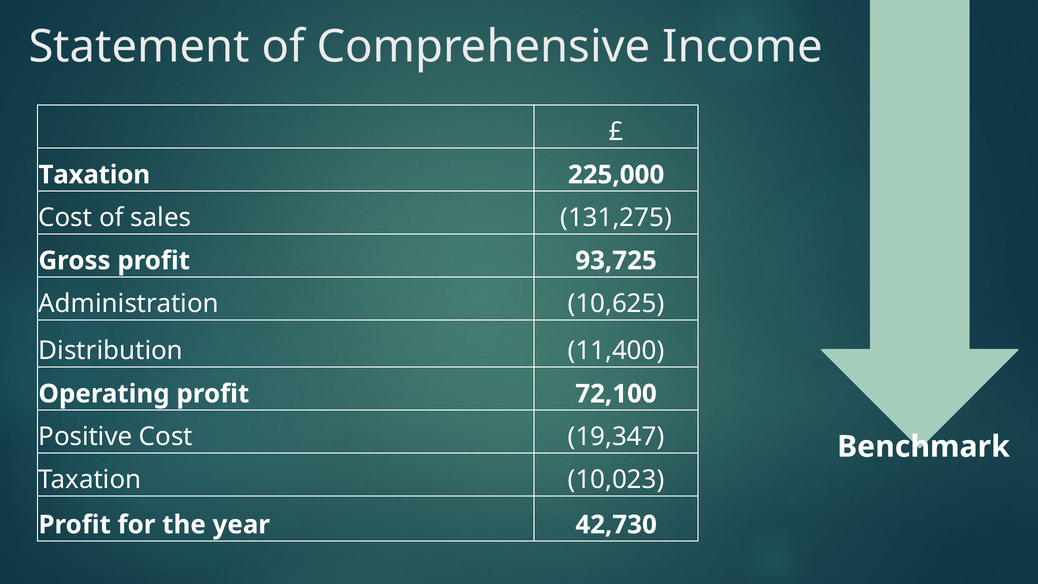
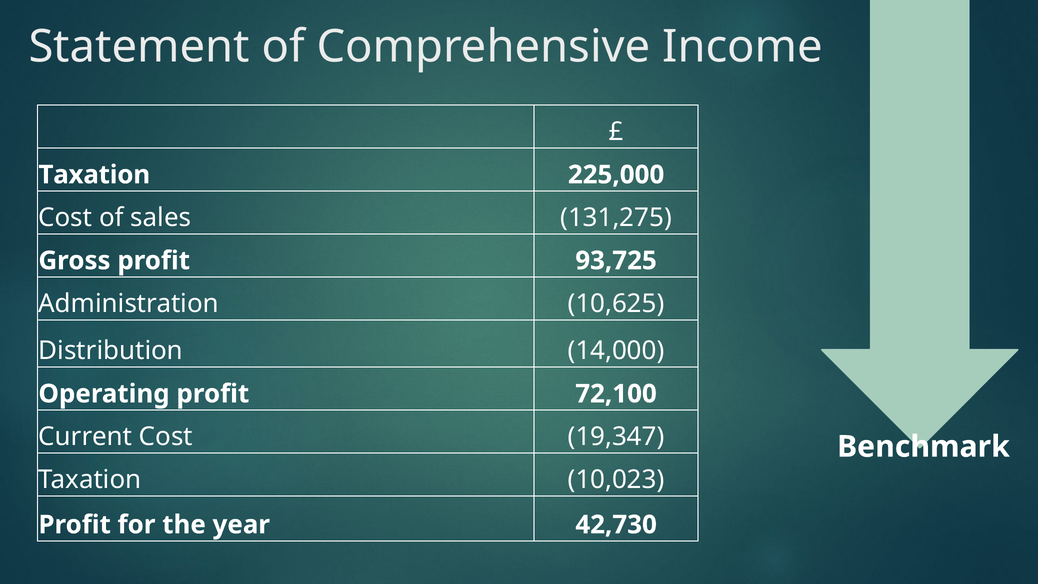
11,400: 11,400 -> 14,000
Positive: Positive -> Current
